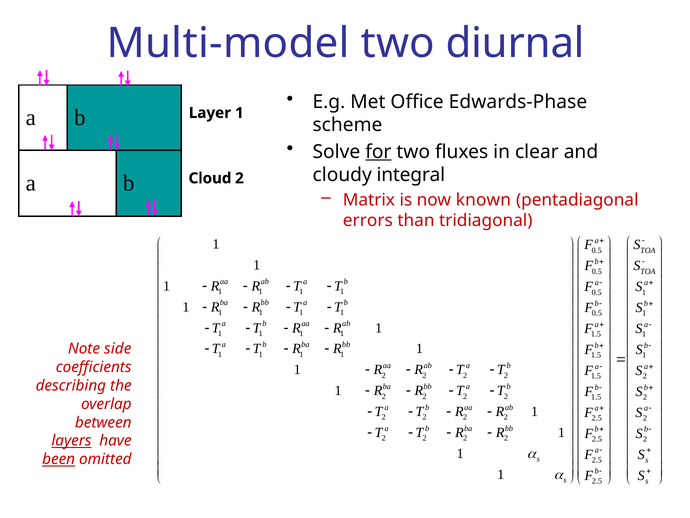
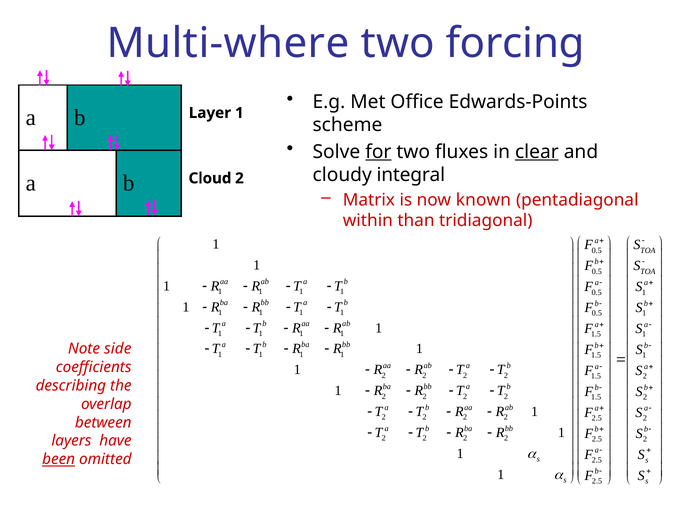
Multi-model: Multi-model -> Multi-where
diurnal: diurnal -> forcing
Edwards-Phase: Edwards-Phase -> Edwards-Points
clear underline: none -> present
errors: errors -> within
layers underline: present -> none
